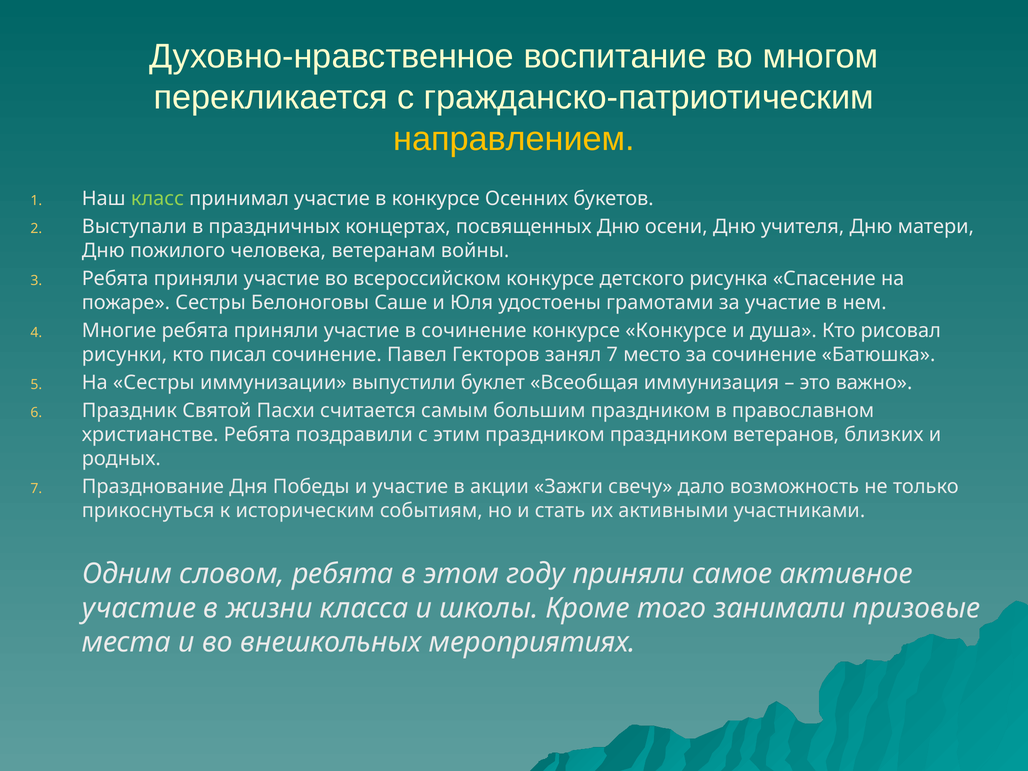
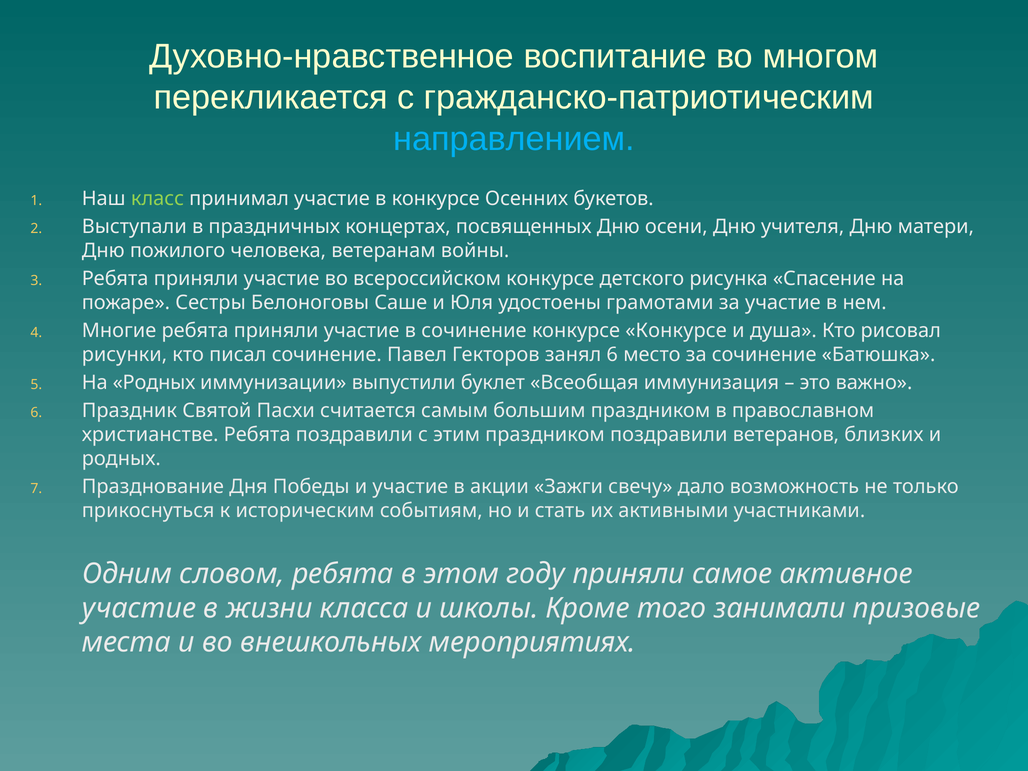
направлением colour: yellow -> light blue
занял 7: 7 -> 6
На Сестры: Сестры -> Родных
праздником праздником: праздником -> поздравили
